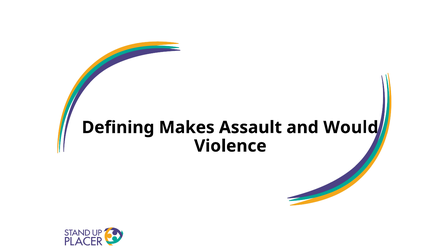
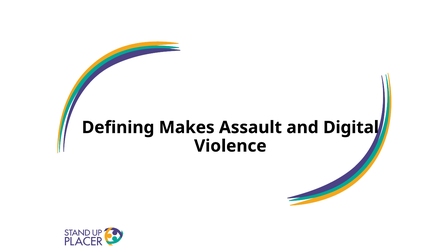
Would: Would -> Digital
